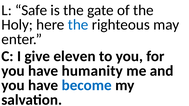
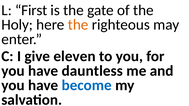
Safe: Safe -> First
the at (78, 25) colour: blue -> orange
humanity: humanity -> dauntless
